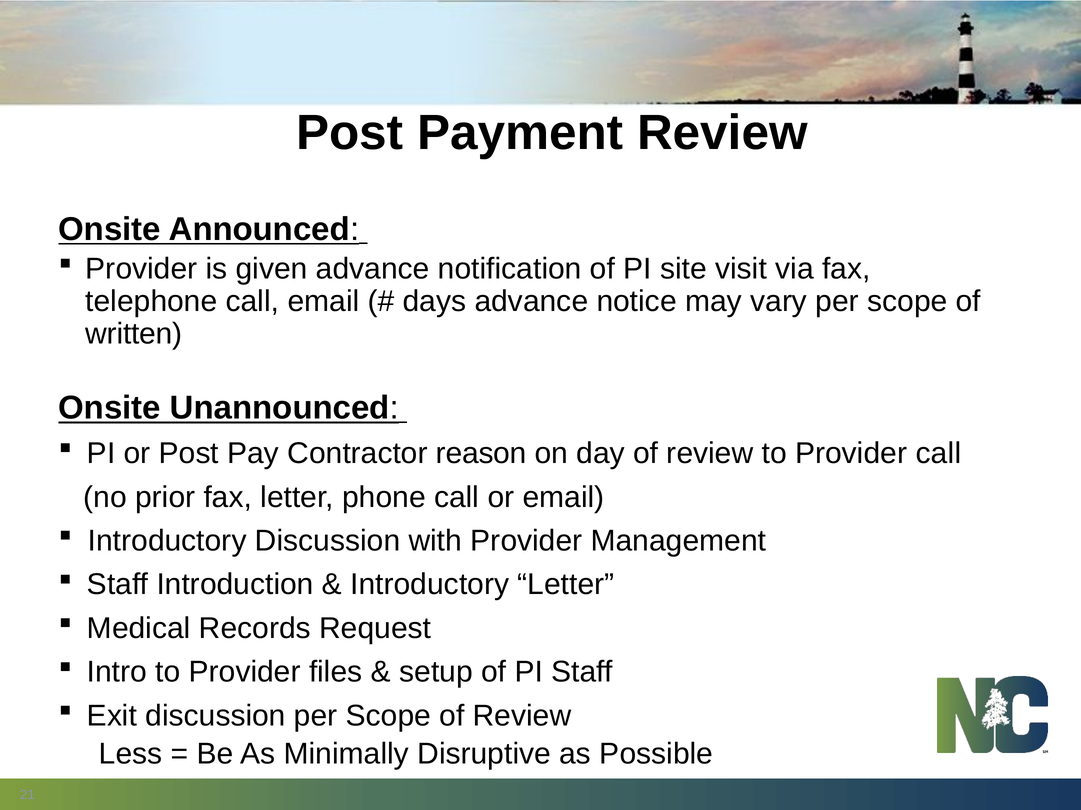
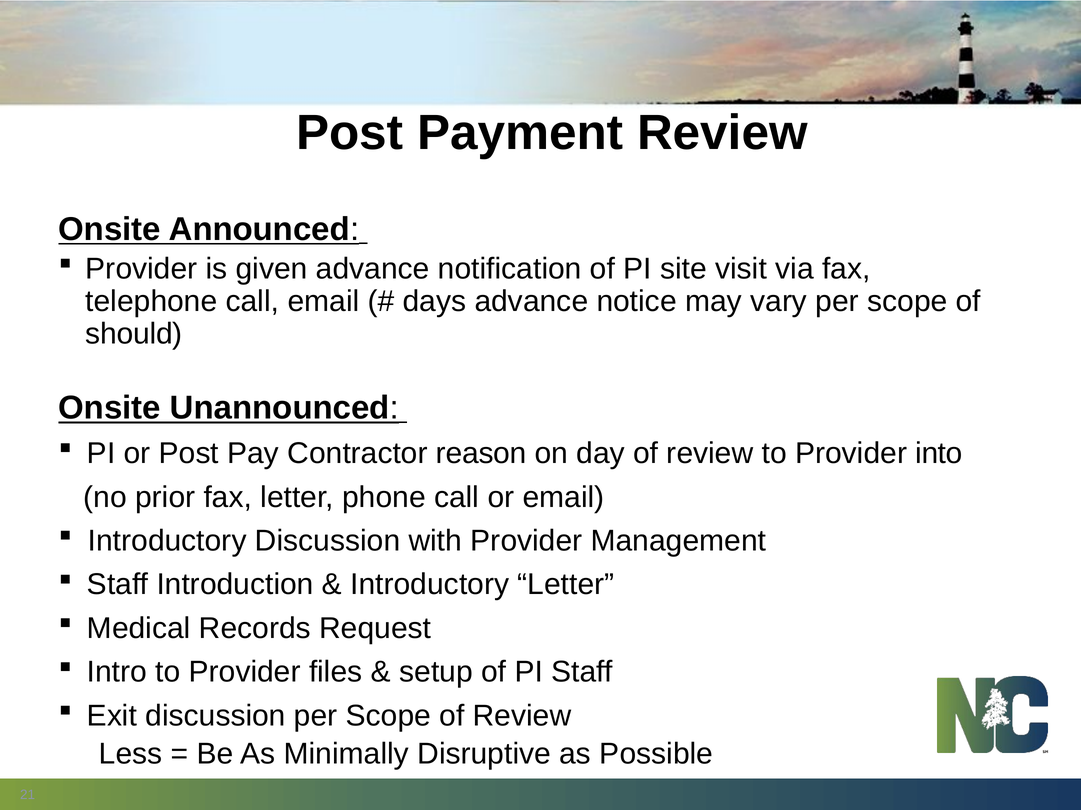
written: written -> should
Provider call: call -> into
